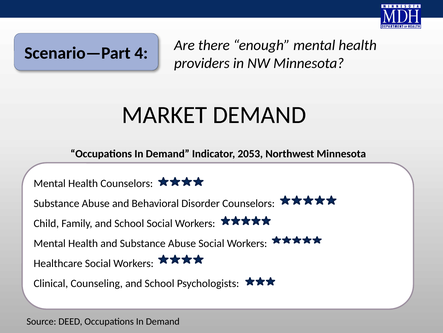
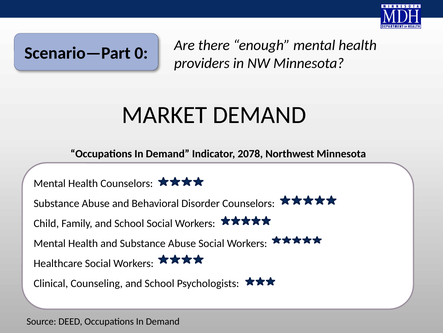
4: 4 -> 0
2053: 2053 -> 2078
